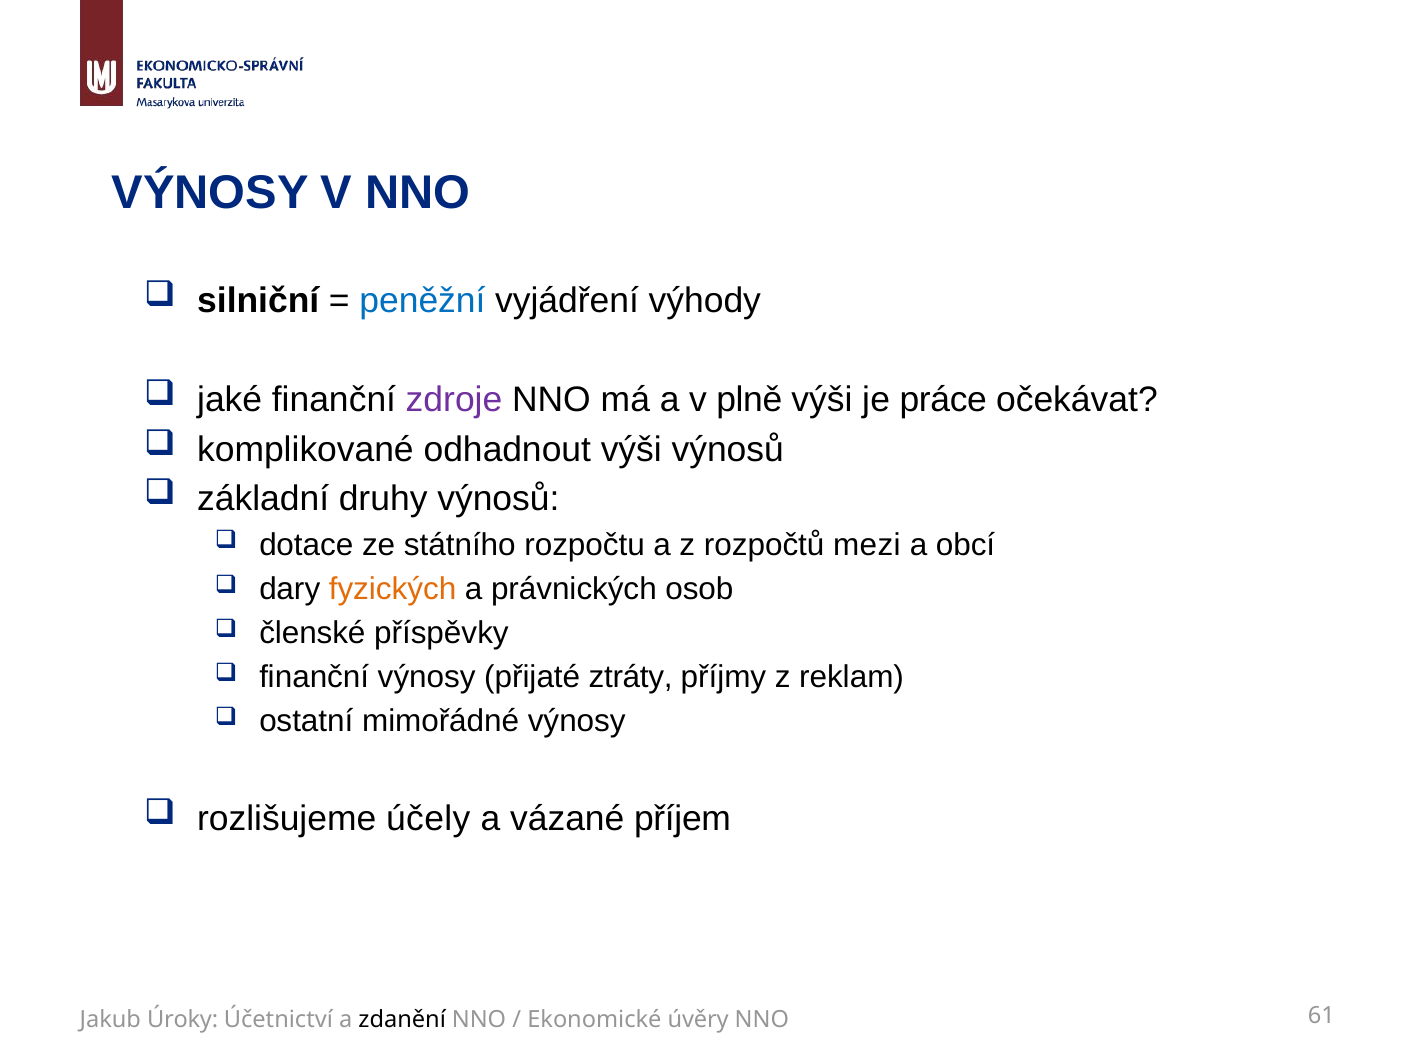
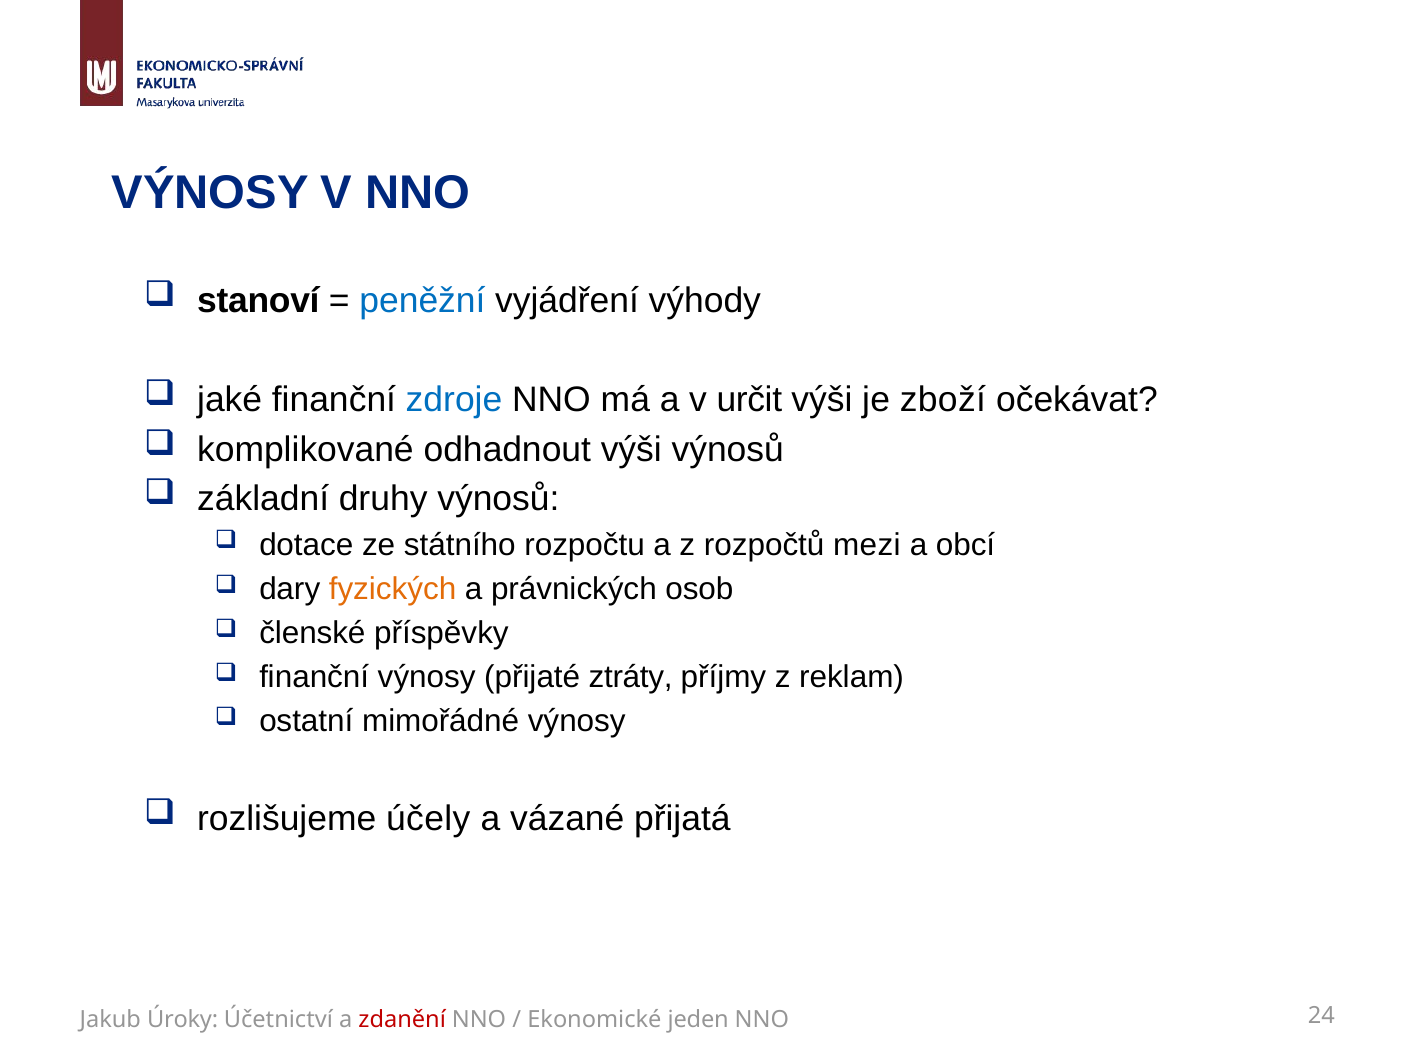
silniční: silniční -> stanoví
zdroje colour: purple -> blue
plně: plně -> určit
práce: práce -> zboží
příjem: příjem -> přijatá
zdanění colour: black -> red
úvěry: úvěry -> jeden
61: 61 -> 24
